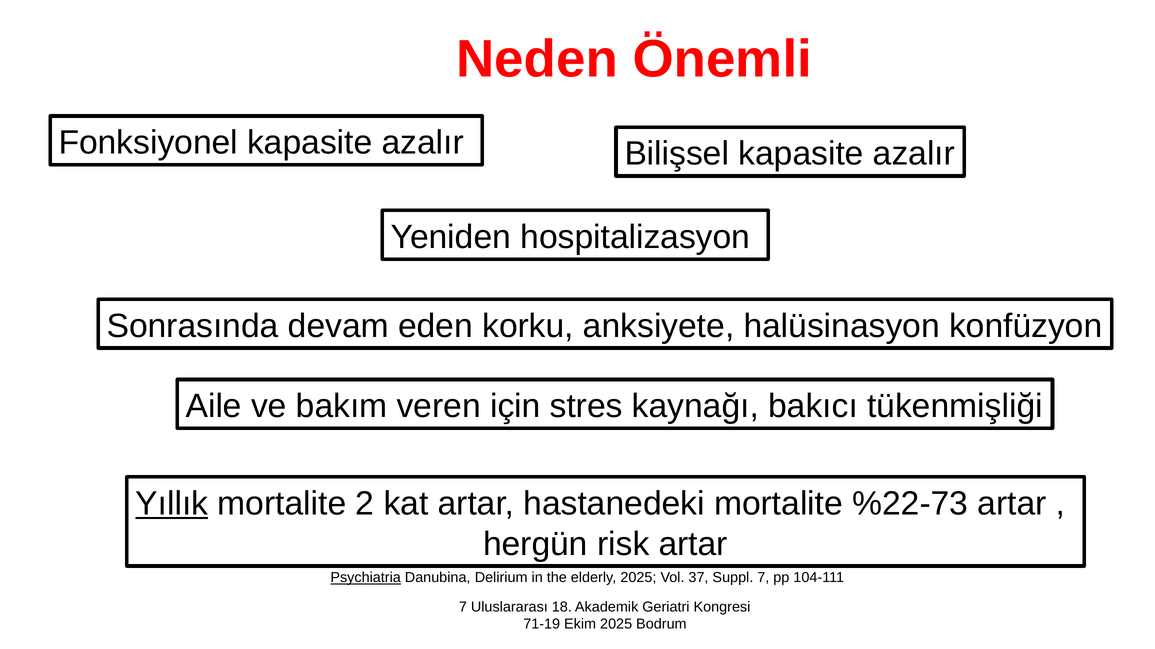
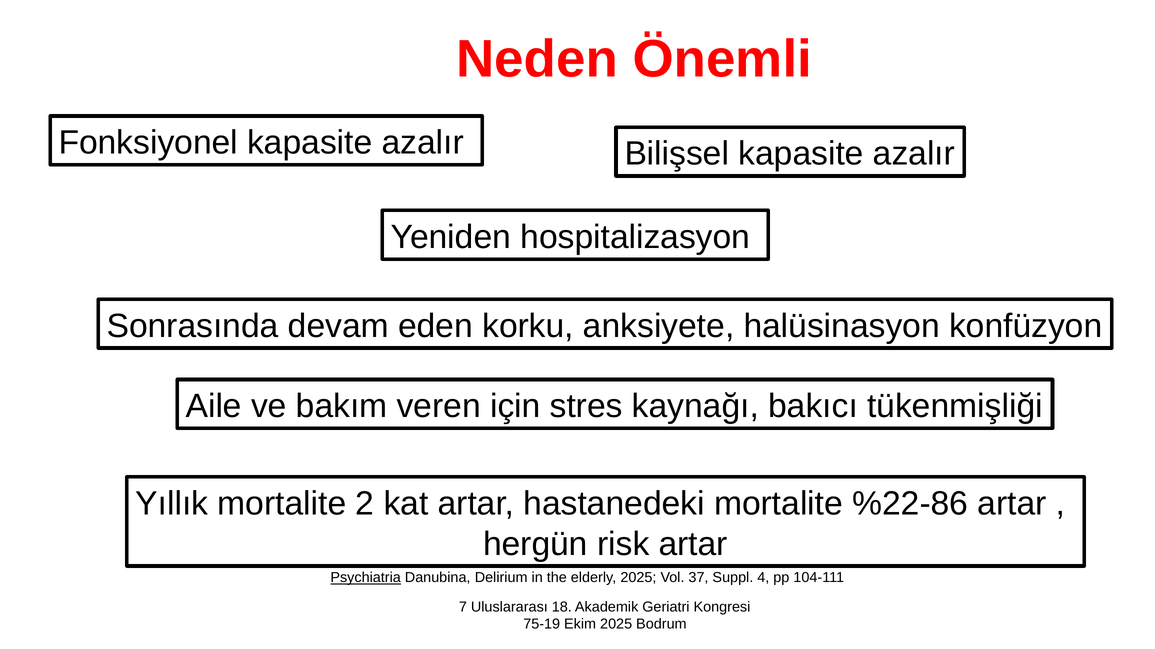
Yıllık underline: present -> none
%22-73: %22-73 -> %22-86
Suppl 7: 7 -> 4
71-19: 71-19 -> 75-19
